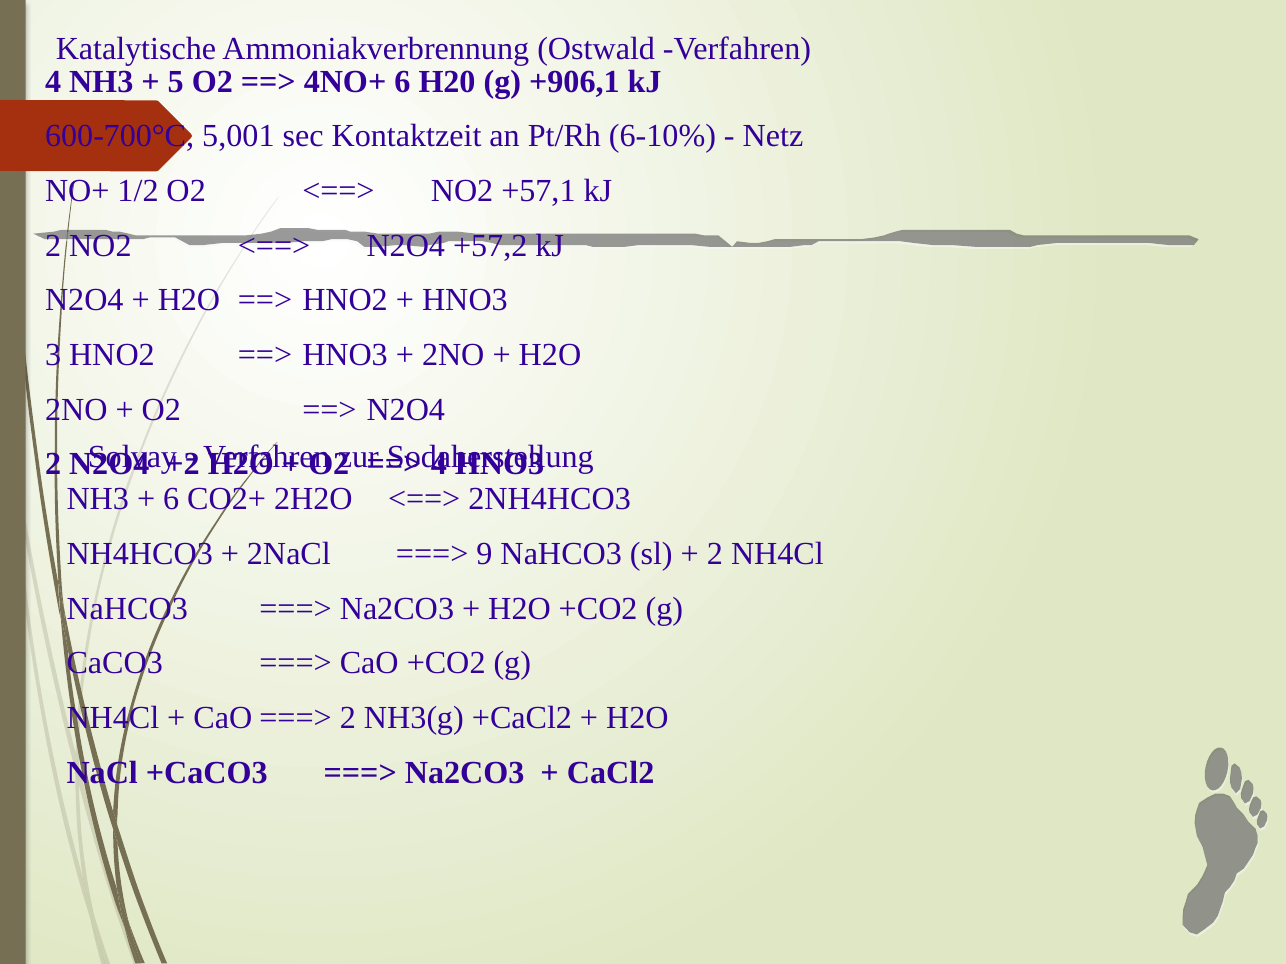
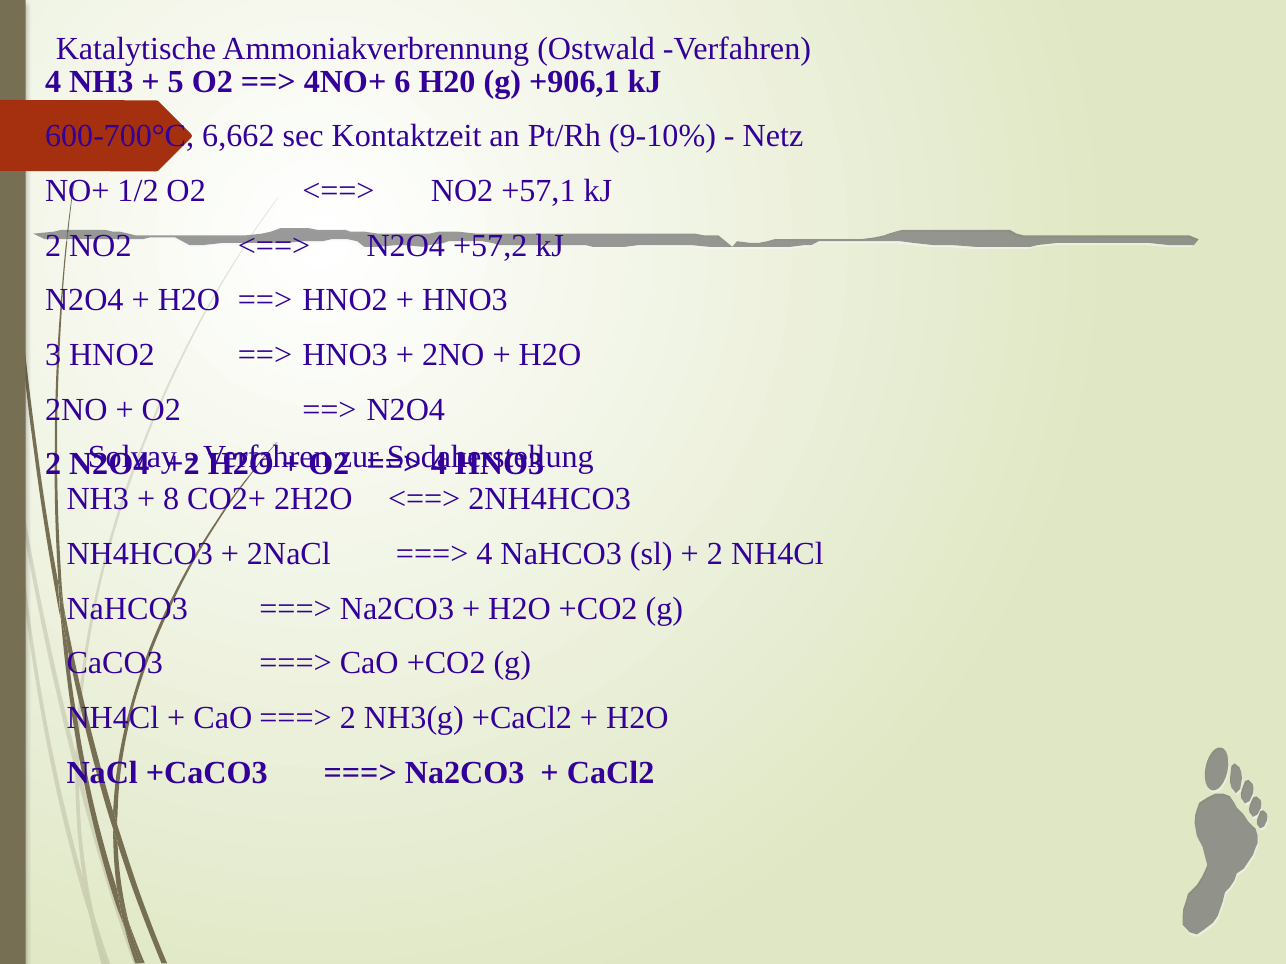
5,001: 5,001 -> 6,662
6-10%: 6-10% -> 9-10%
6 at (171, 499): 6 -> 8
9 at (484, 554): 9 -> 4
